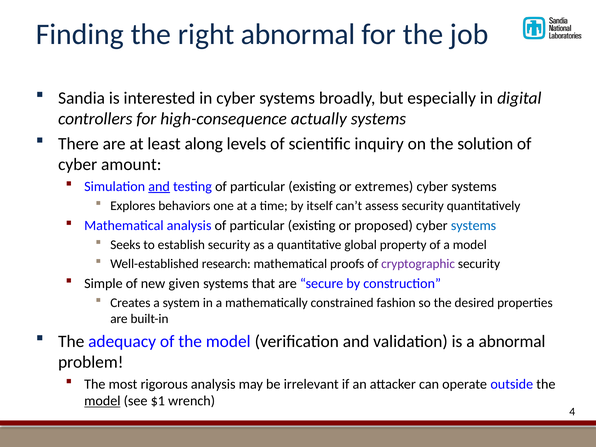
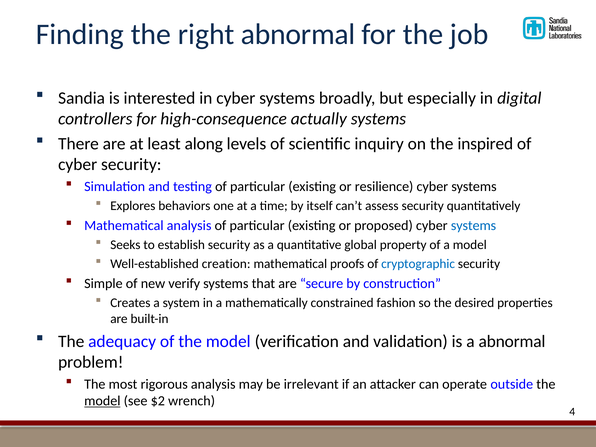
solution: solution -> inspired
cyber amount: amount -> security
and at (159, 186) underline: present -> none
extremes: extremes -> resilience
research: research -> creation
cryptographic colour: purple -> blue
given: given -> verify
$1: $1 -> $2
